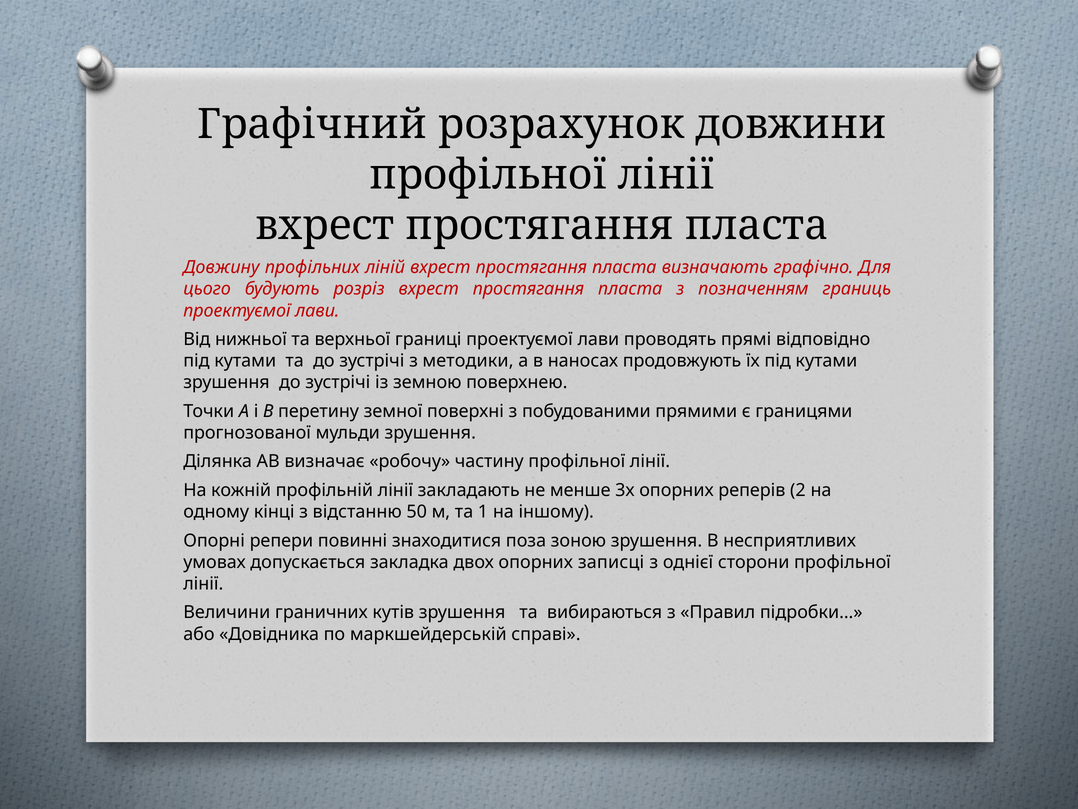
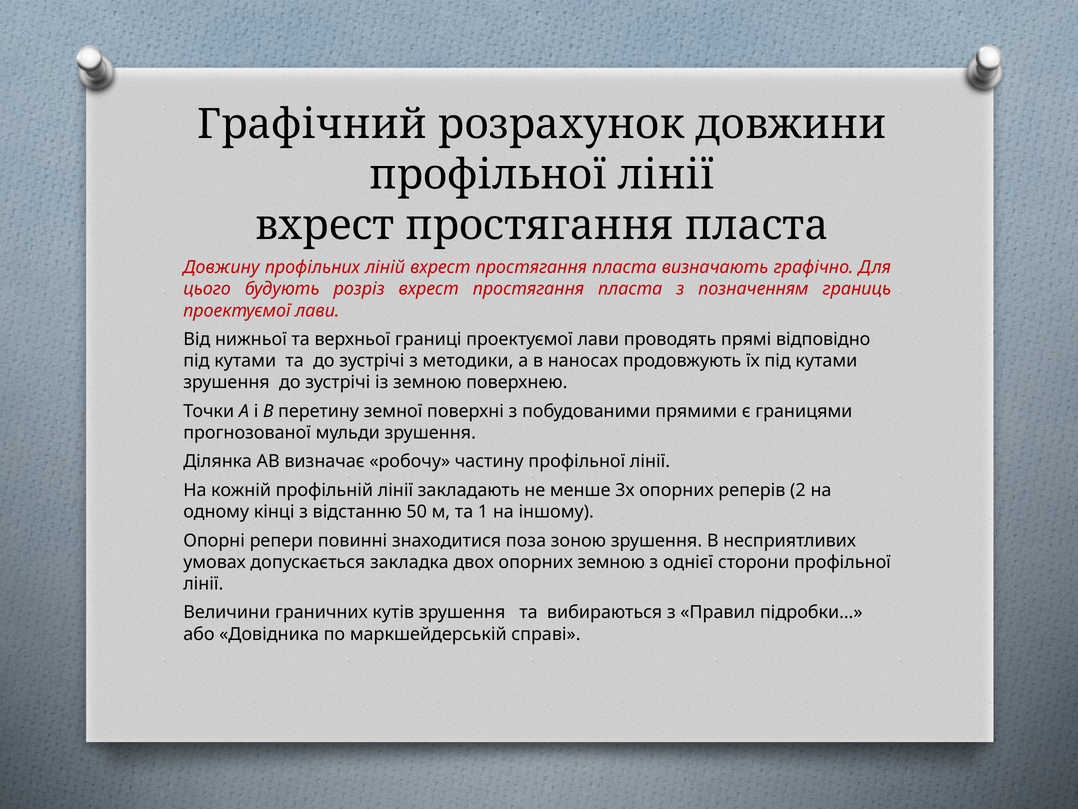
опорних записці: записці -> земною
